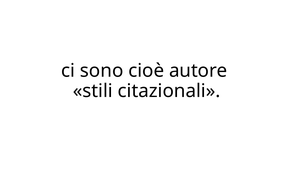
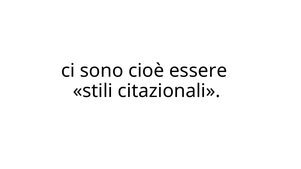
autore: autore -> essere
